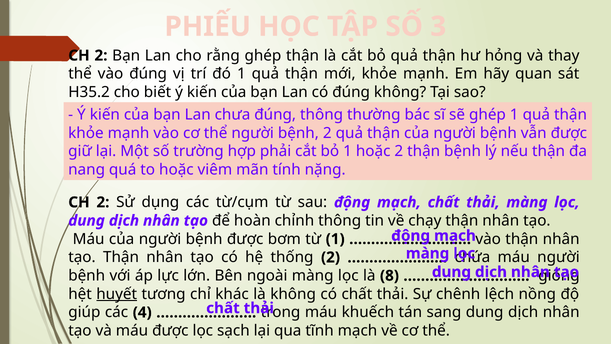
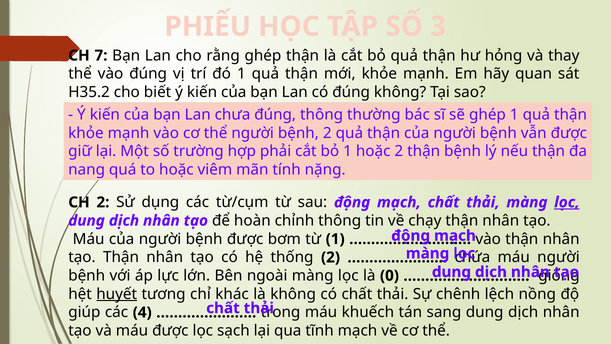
2 at (101, 55): 2 -> 7
lọc underline: none -> present
8: 8 -> 0
